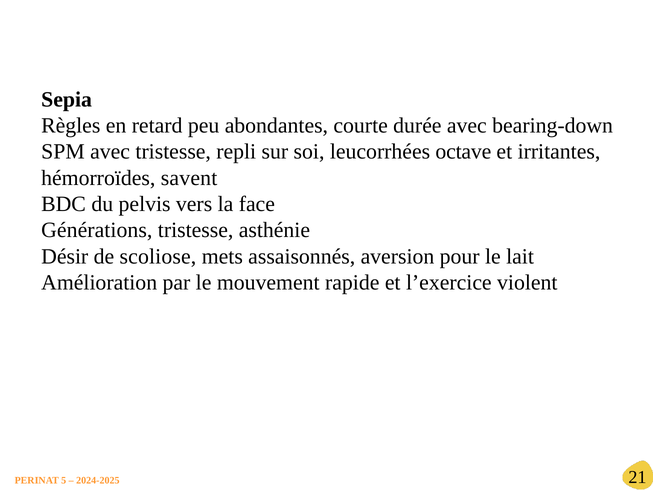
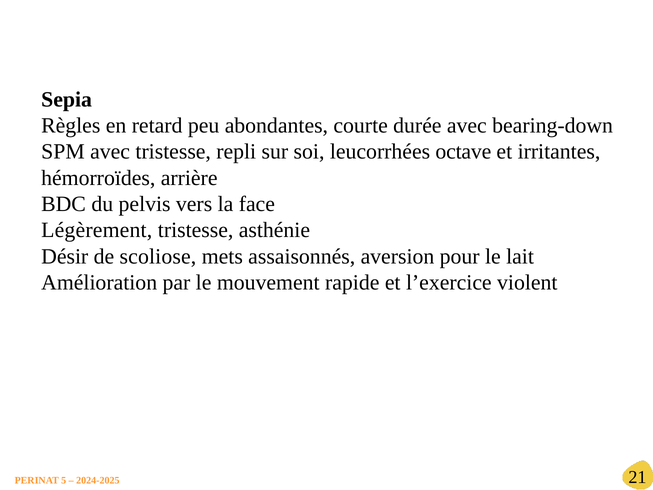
savent: savent -> arrière
Générations: Générations -> Légèrement
